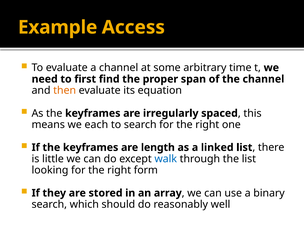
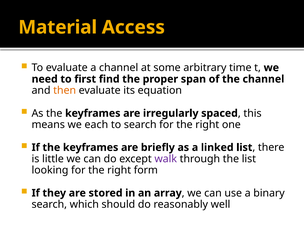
Example: Example -> Material
length: length -> briefly
walk colour: blue -> purple
